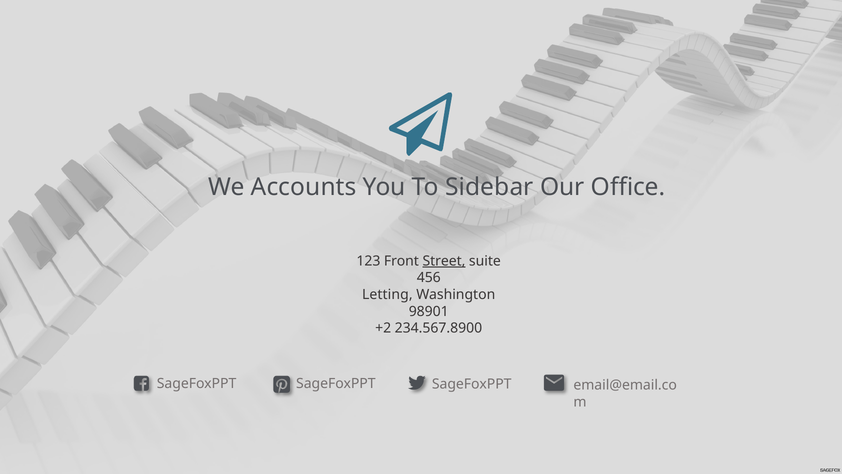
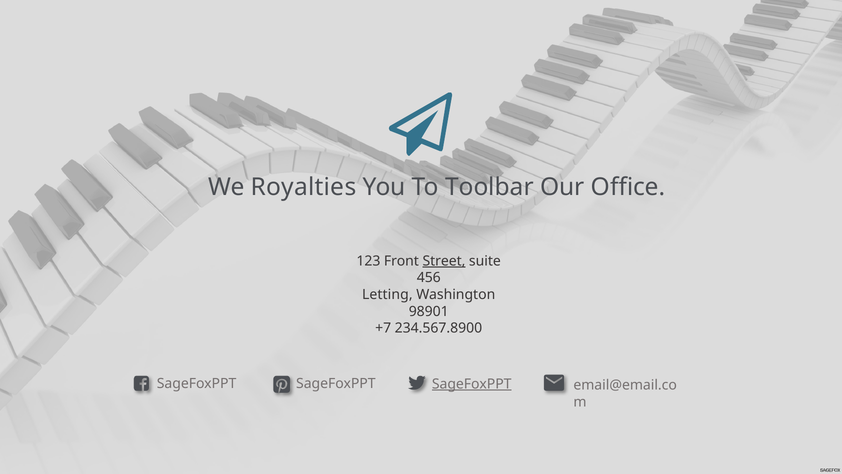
Accounts: Accounts -> Royalties
Sidebar: Sidebar -> Toolbar
+2: +2 -> +7
SageFoxPPT at (472, 384) underline: none -> present
